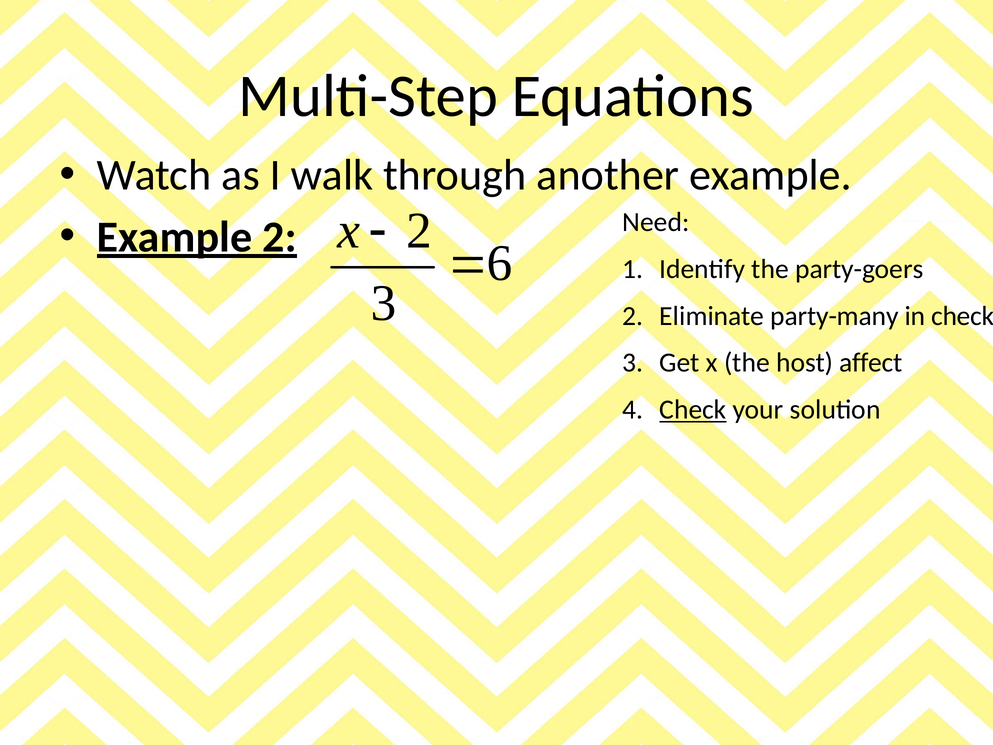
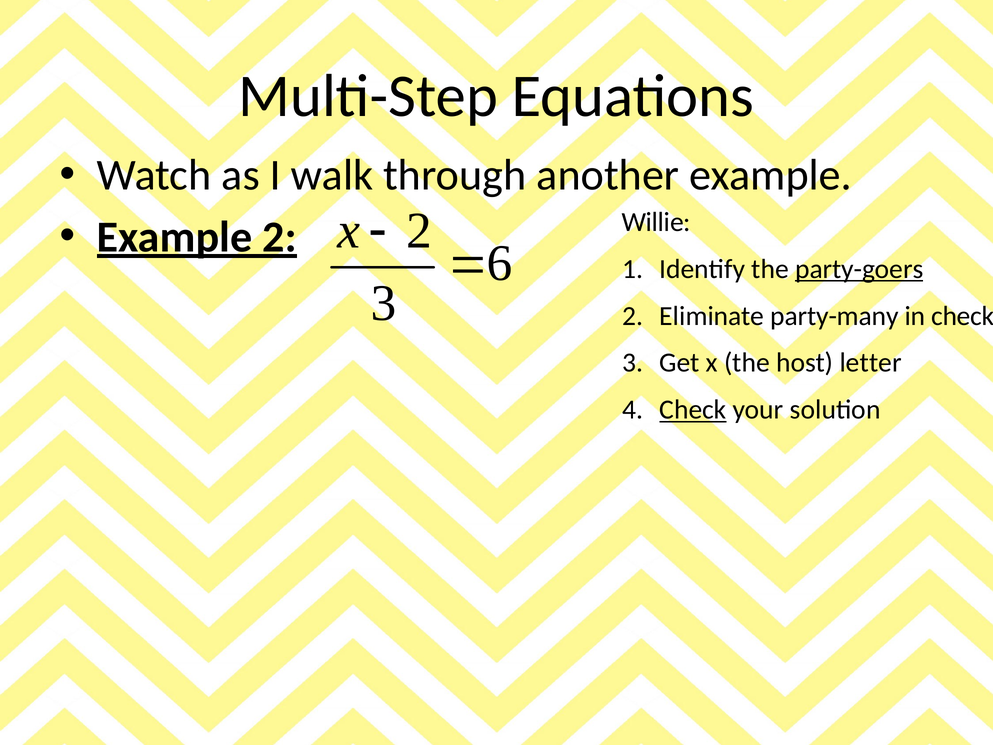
Need: Need -> Willie
party-goers underline: none -> present
affect: affect -> letter
